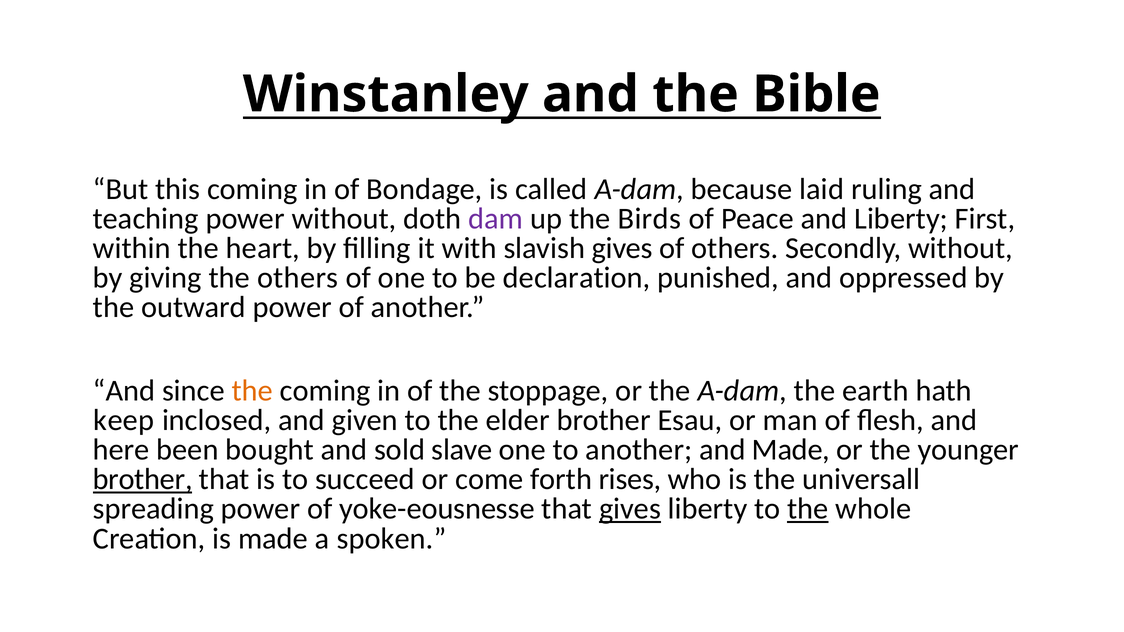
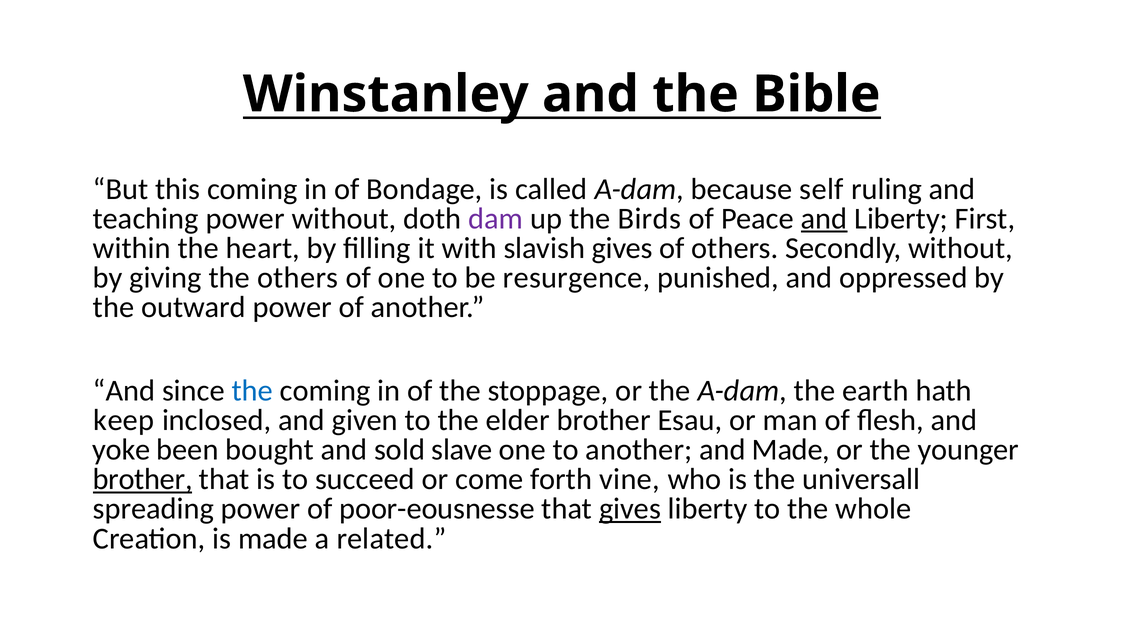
laid: laid -> self
and at (824, 219) underline: none -> present
declaration: declaration -> resurgence
the at (252, 391) colour: orange -> blue
here: here -> yoke
rises: rises -> vine
yoke-eousnesse: yoke-eousnesse -> poor-eousnesse
the at (808, 509) underline: present -> none
spoken: spoken -> related
